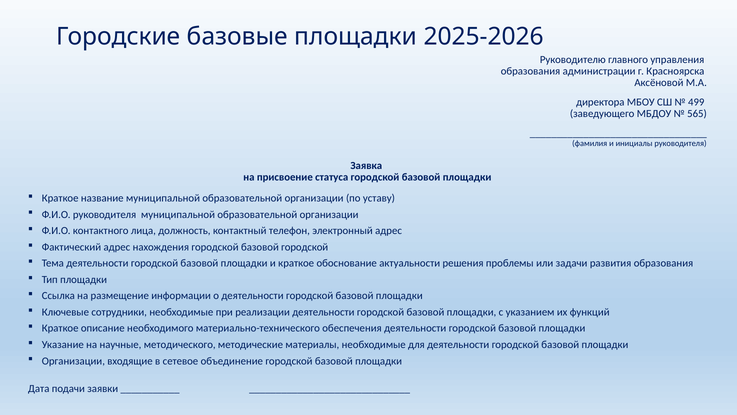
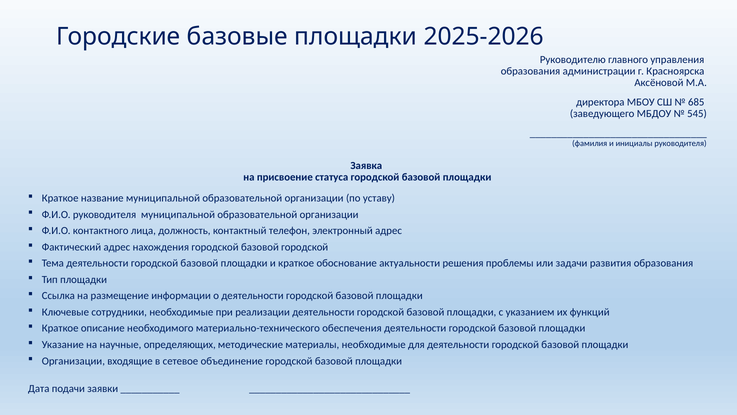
499: 499 -> 685
565: 565 -> 545
методического: методического -> определяющих
